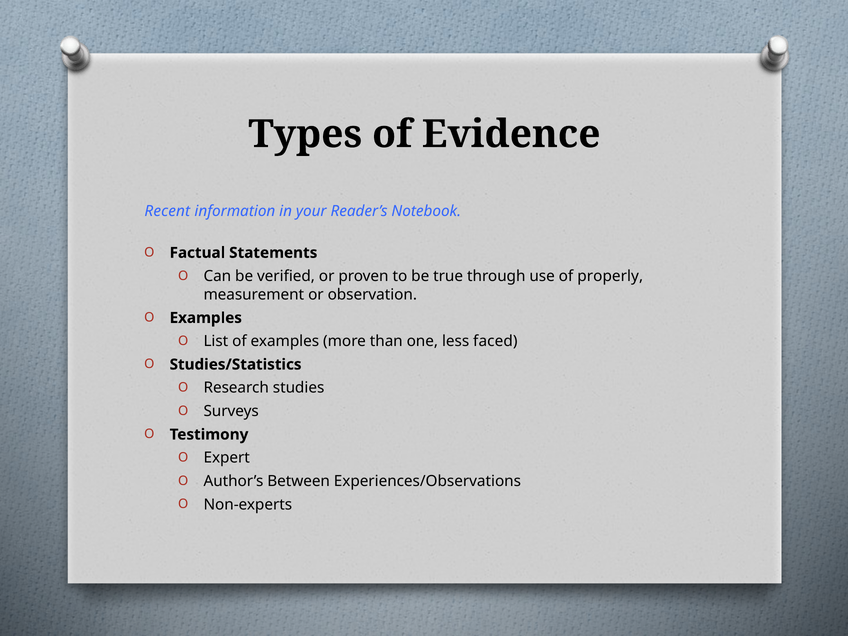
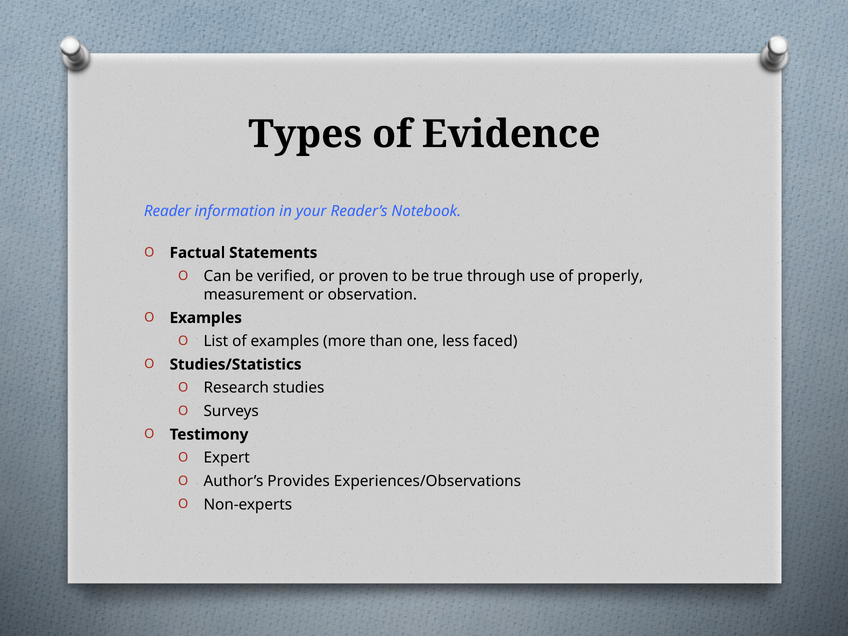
Recent: Recent -> Reader
Between: Between -> Provides
